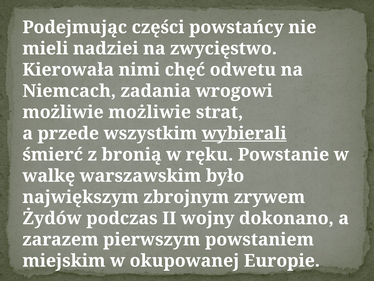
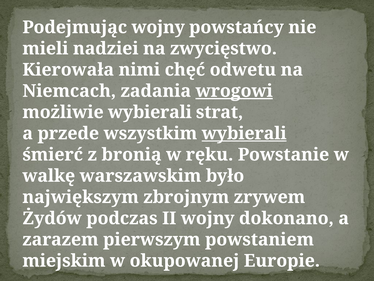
Podejmując części: części -> wojny
wrogowi underline: none -> present
możliwie możliwie: możliwie -> wybierali
